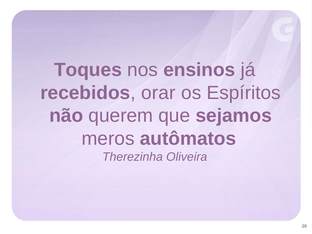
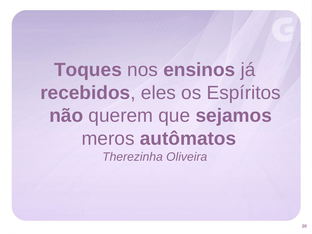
orar: orar -> eles
